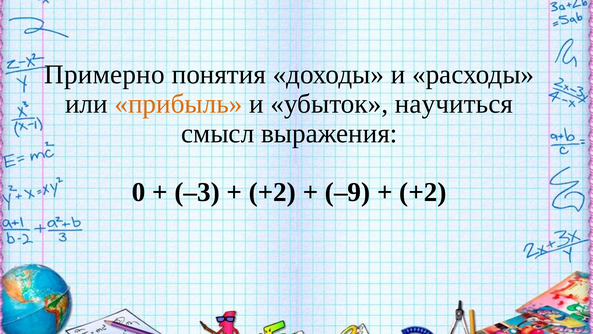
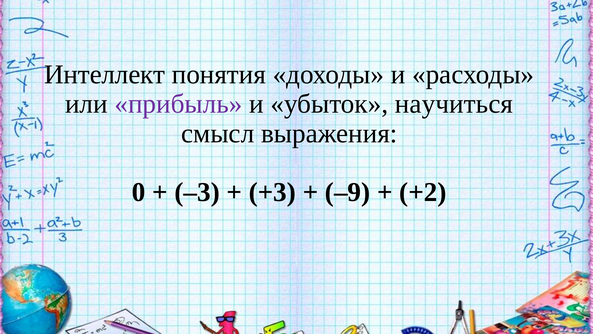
Примерно: Примерно -> Интеллект
прибыль colour: orange -> purple
+2 at (272, 192): +2 -> +3
